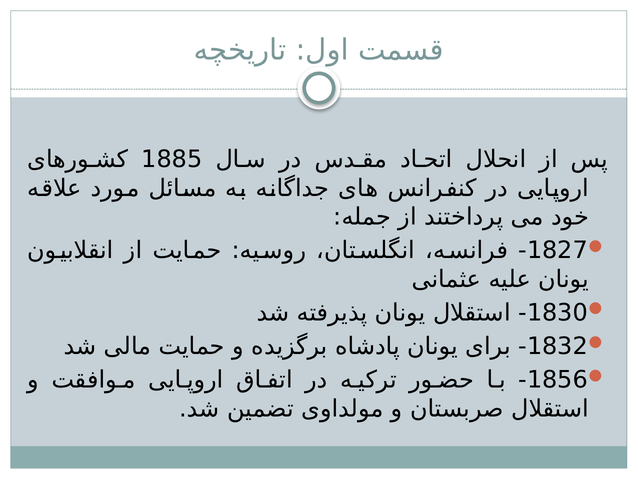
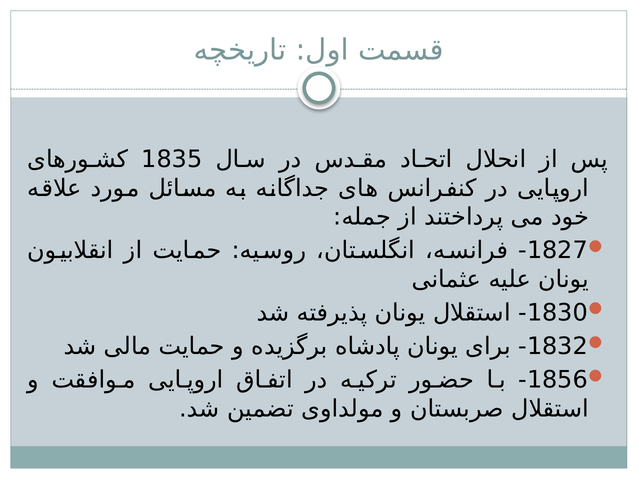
1885: 1885 -> 1835
